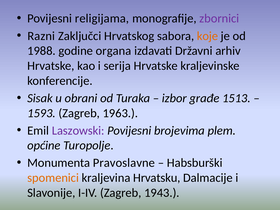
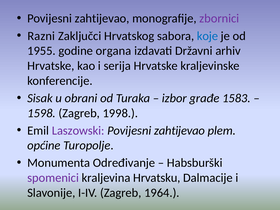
religijama at (102, 18): religijama -> zahtijevao
koje colour: orange -> blue
1988: 1988 -> 1955
1513: 1513 -> 1583
1593: 1593 -> 1598
1963: 1963 -> 1998
brojevima at (179, 131): brojevima -> zahtijevao
Pravoslavne: Pravoslavne -> Određivanje
spomenici colour: orange -> purple
1943: 1943 -> 1964
